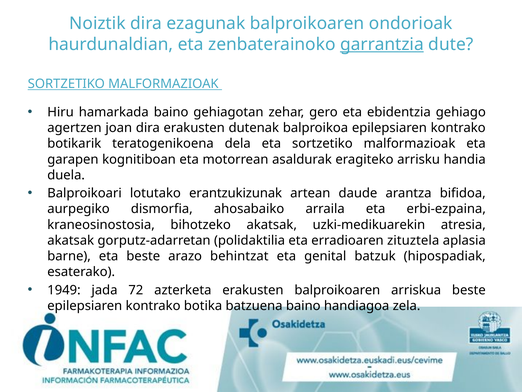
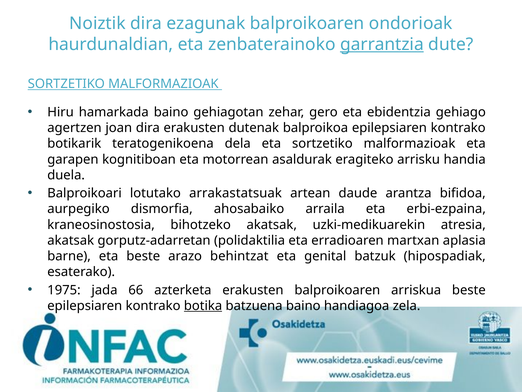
erantzukizunak: erantzukizunak -> arrakastatsuak
zituztela: zituztela -> martxan
1949: 1949 -> 1975
72: 72 -> 66
botika underline: none -> present
